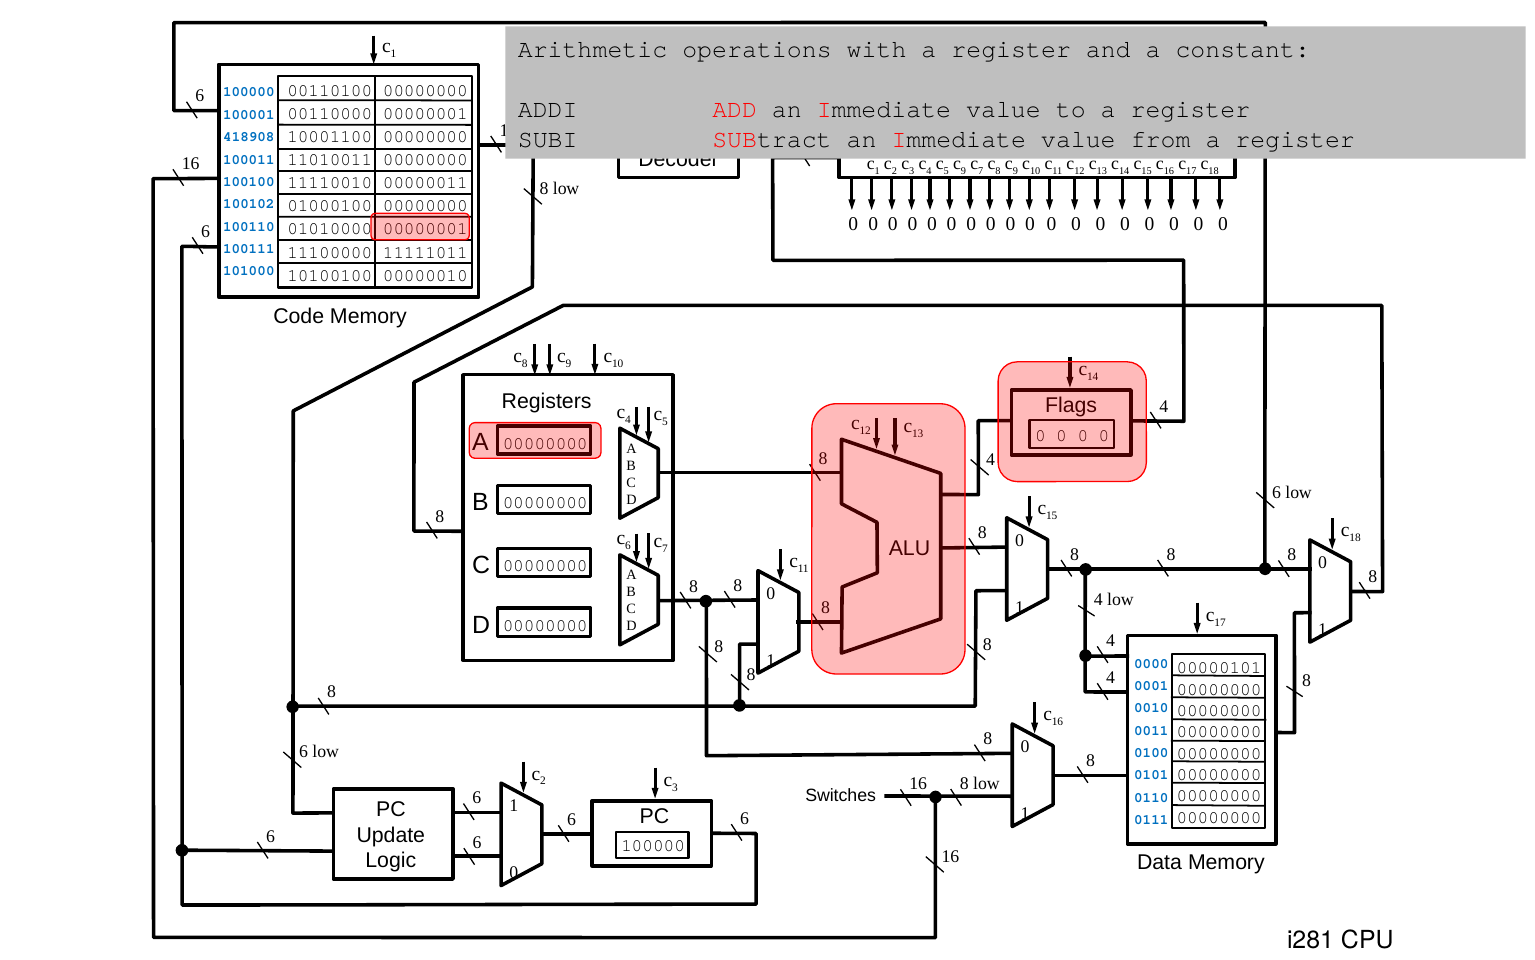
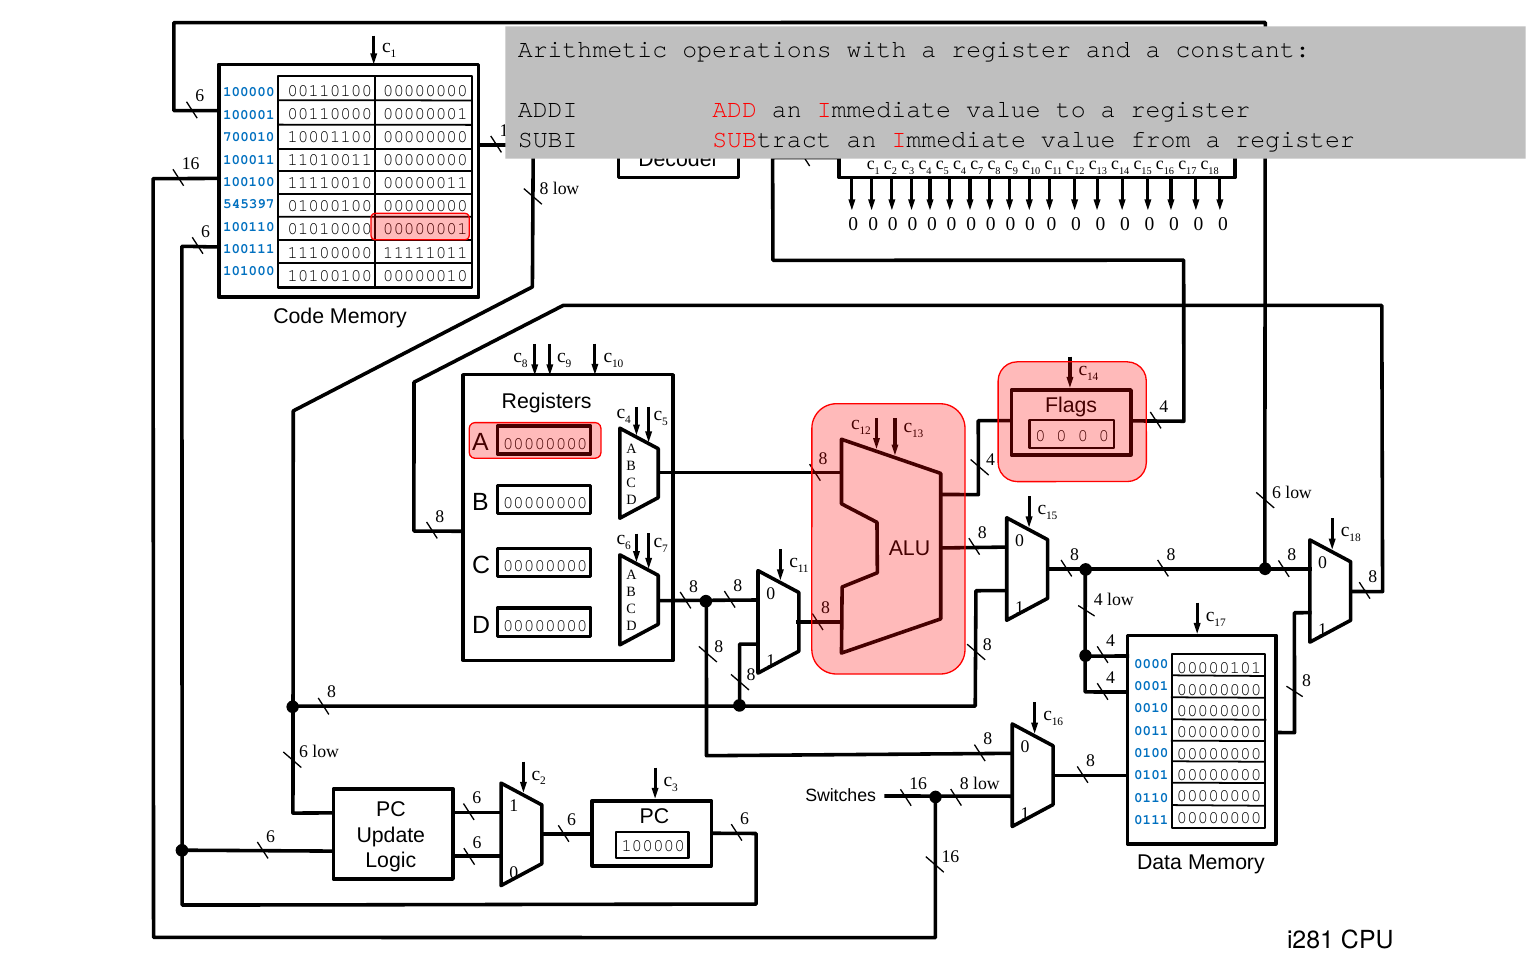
418908: 418908 -> 700010
9 at (964, 171): 9 -> 4
100102: 100102 -> 545397
